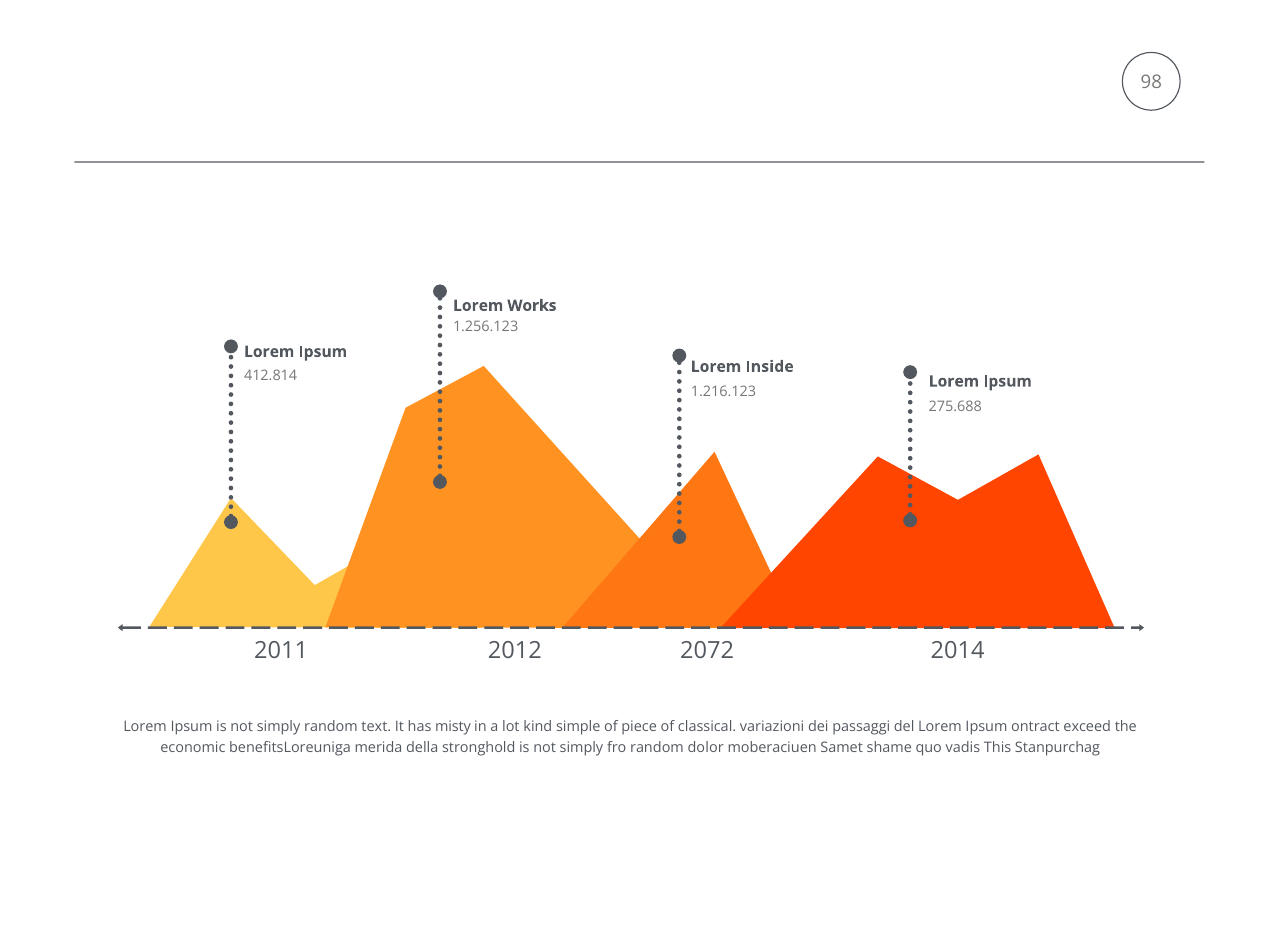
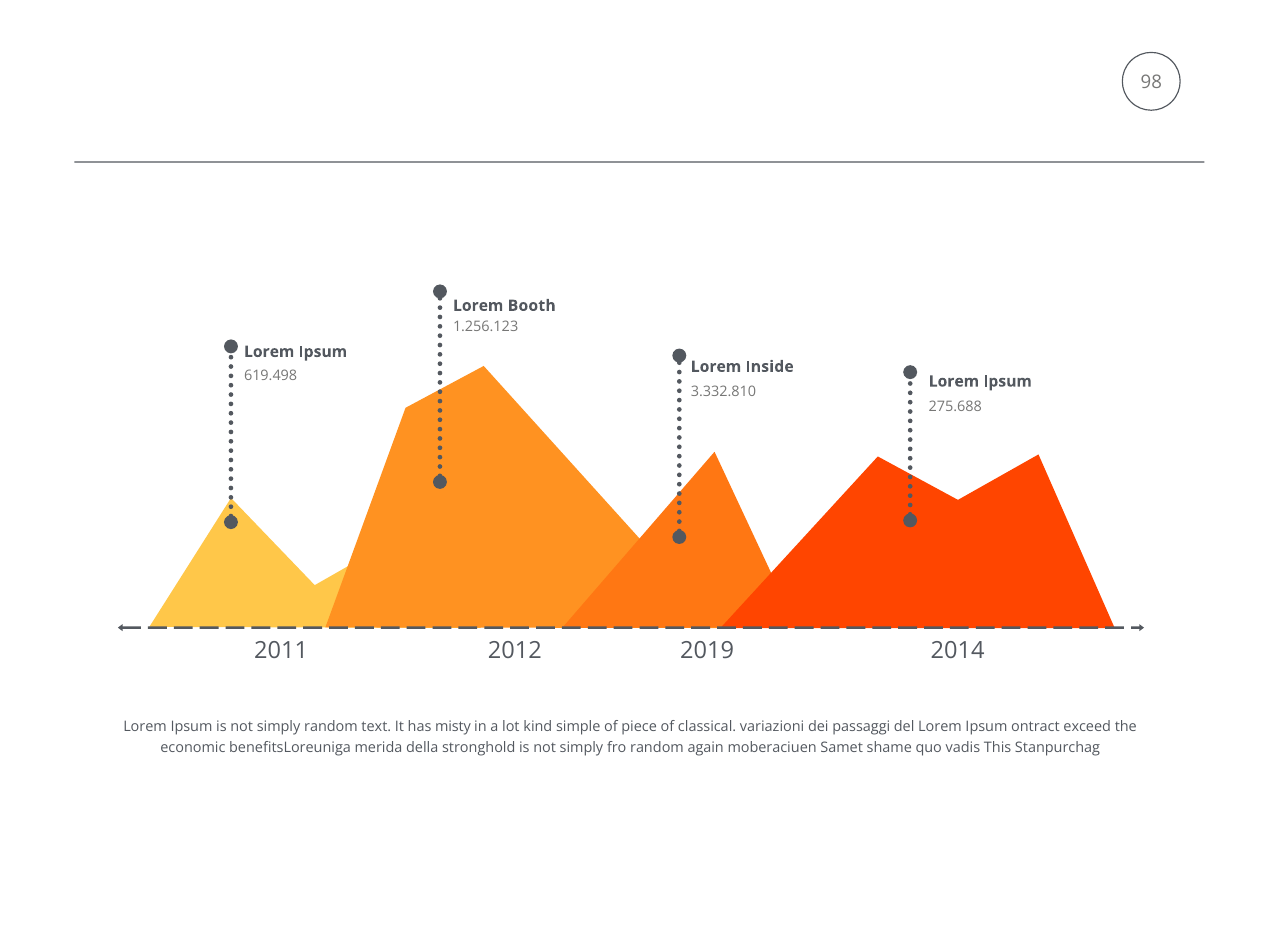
Works: Works -> Booth
412.814: 412.814 -> 619.498
1.216.123: 1.216.123 -> 3.332.810
2072: 2072 -> 2019
dolor: dolor -> again
